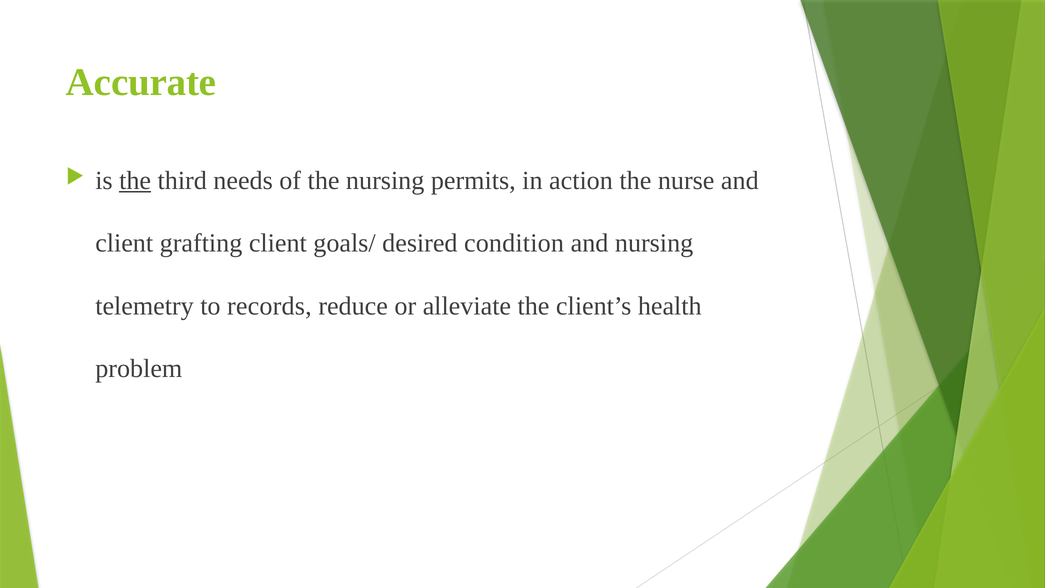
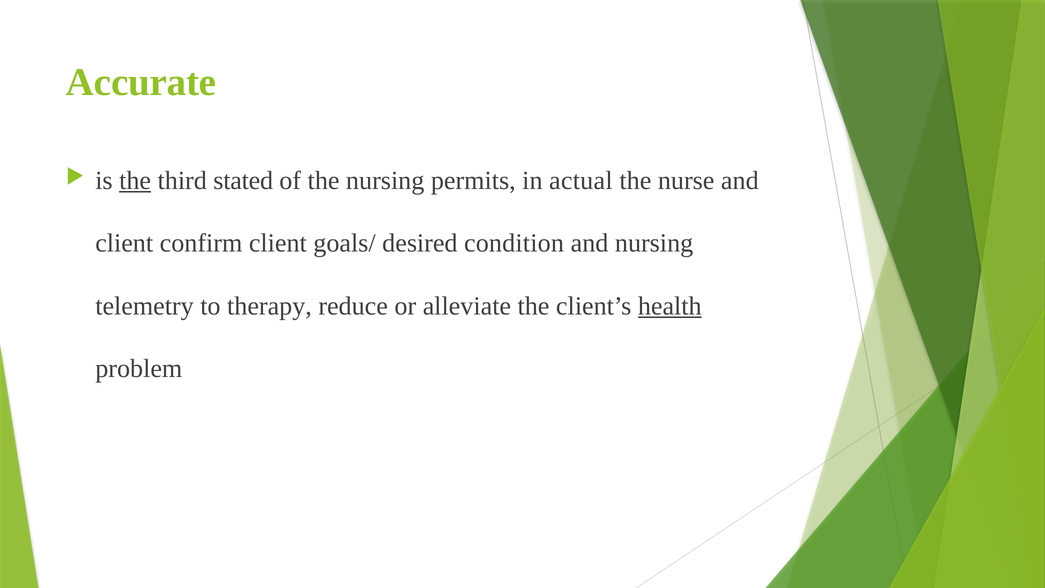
needs: needs -> stated
action: action -> actual
grafting: grafting -> confirm
records: records -> therapy
health underline: none -> present
